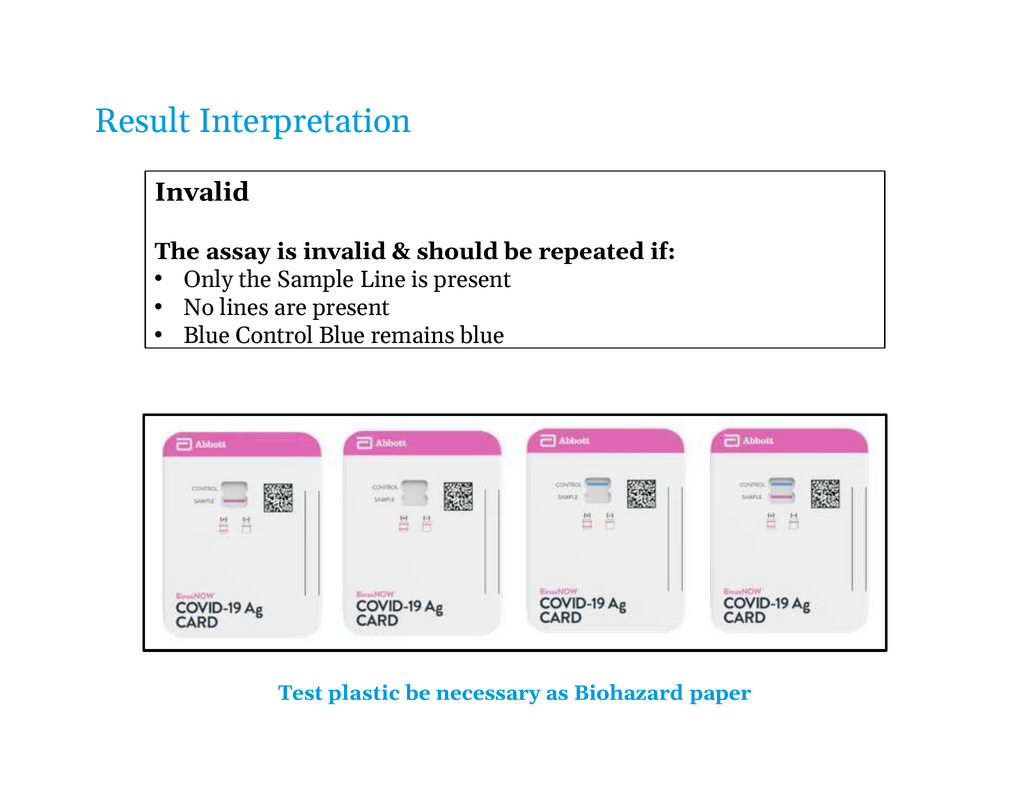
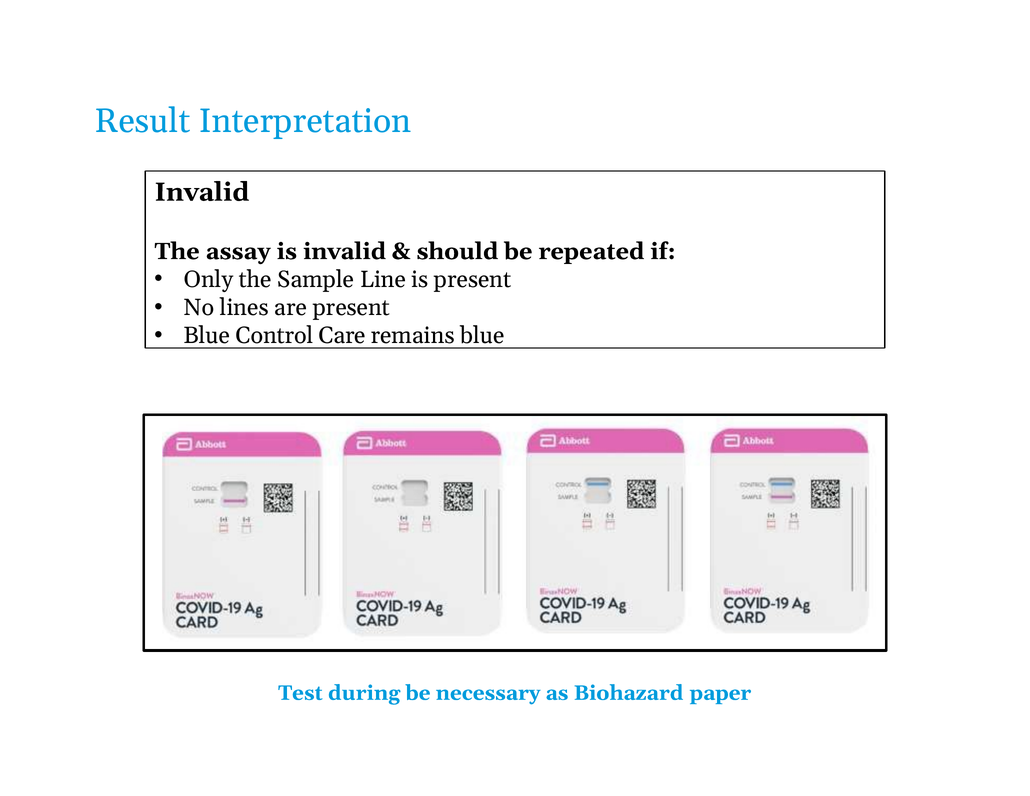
Control Blue: Blue -> Care
plastic: plastic -> during
